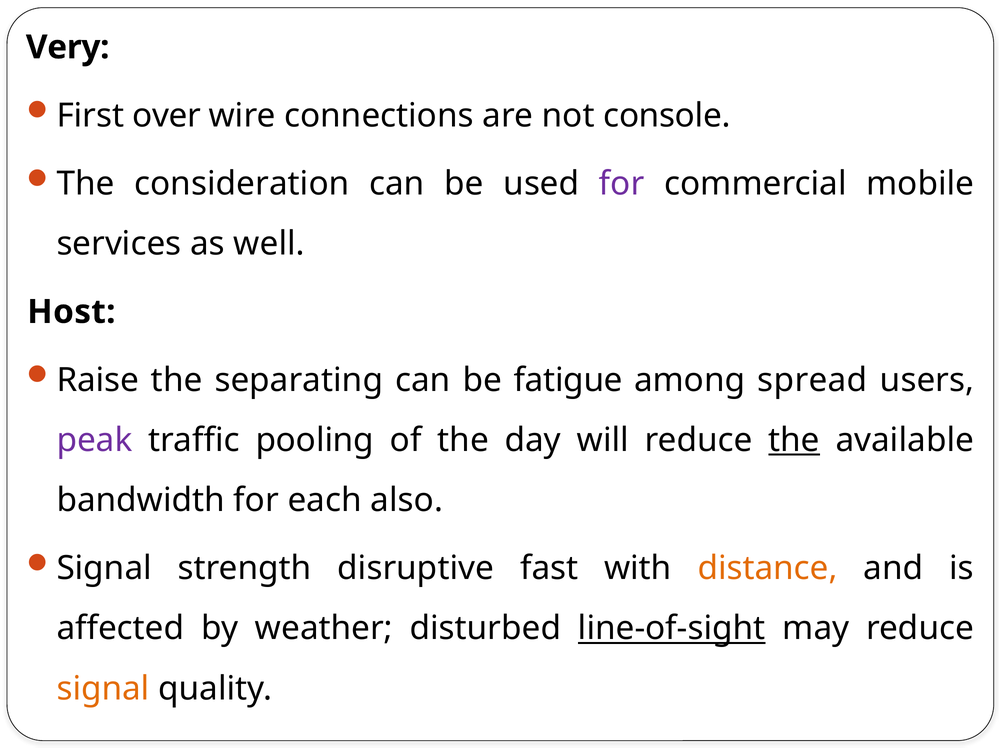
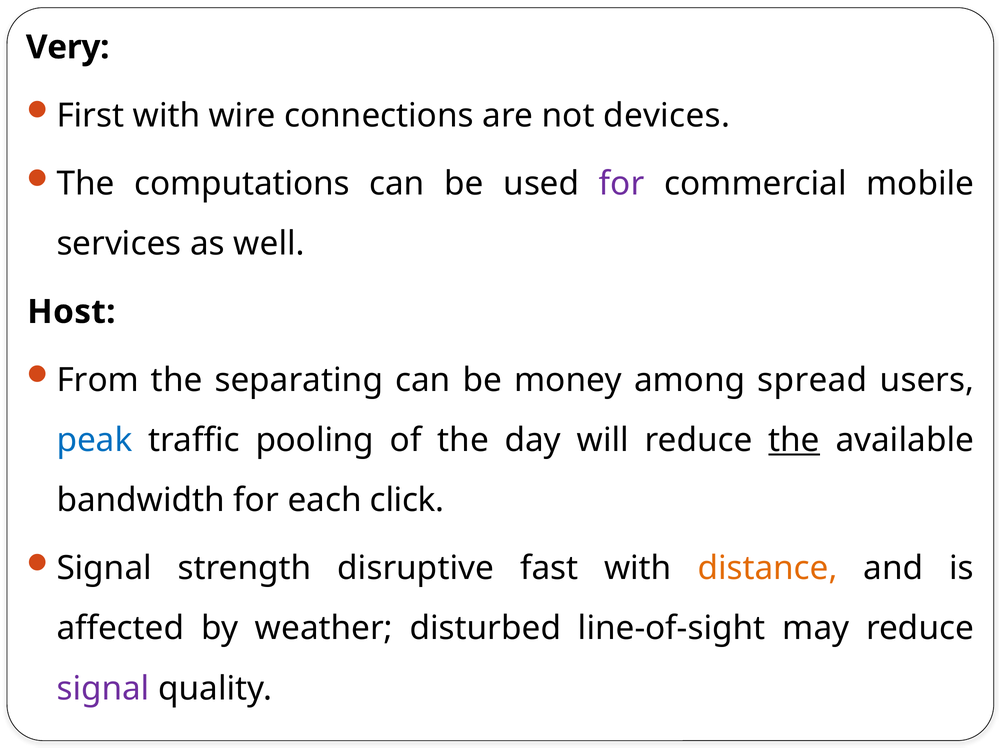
First over: over -> with
console: console -> devices
consideration: consideration -> computations
Raise: Raise -> From
fatigue: fatigue -> money
peak colour: purple -> blue
also: also -> click
line-of-sight underline: present -> none
signal at (103, 688) colour: orange -> purple
